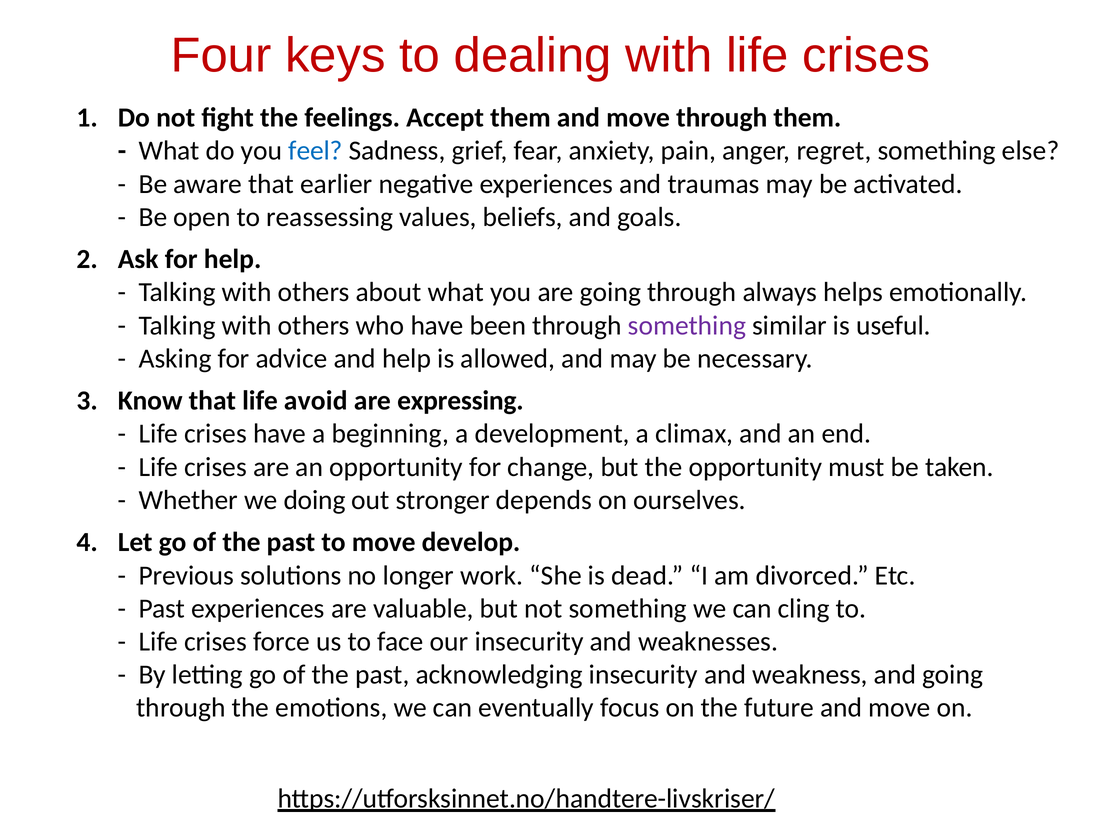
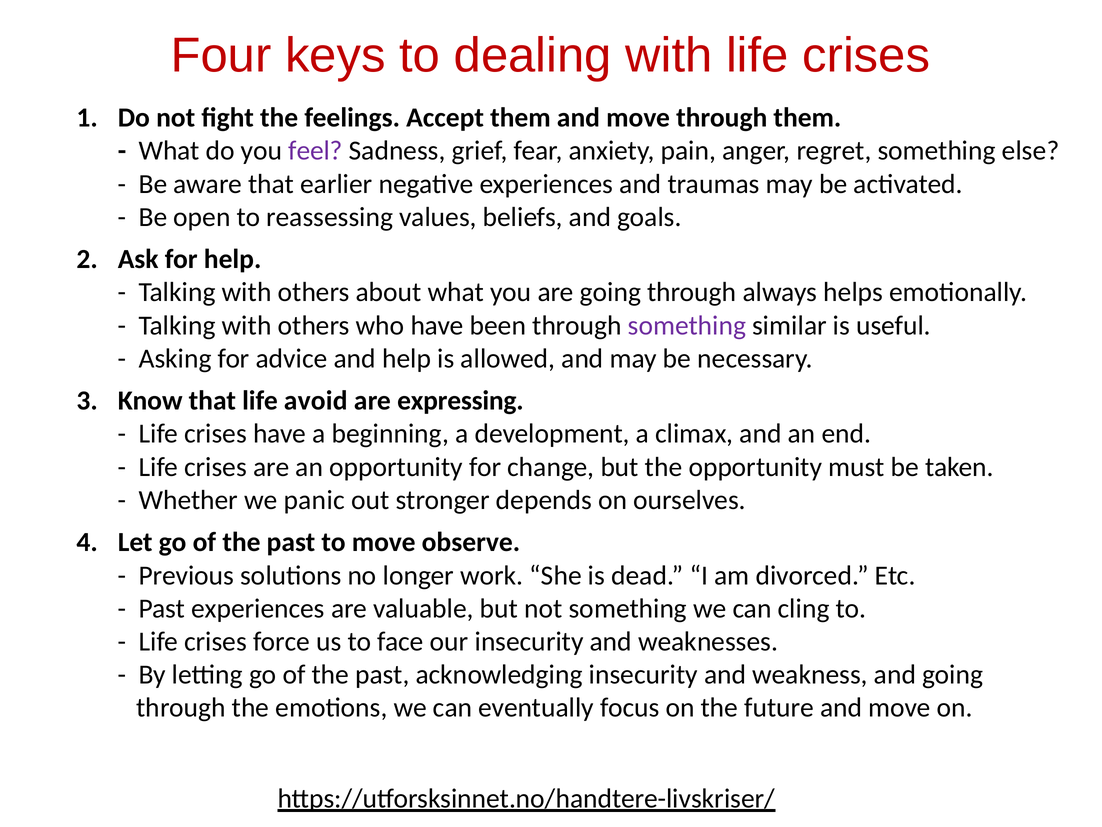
feel colour: blue -> purple
doing: doing -> panic
develop: develop -> observe
